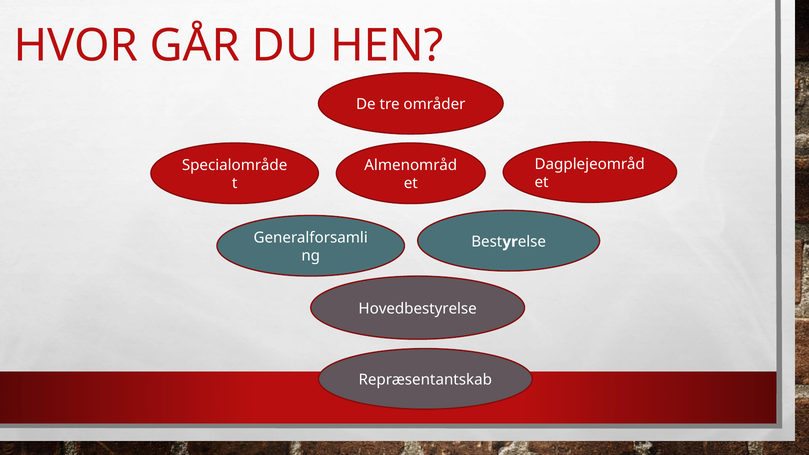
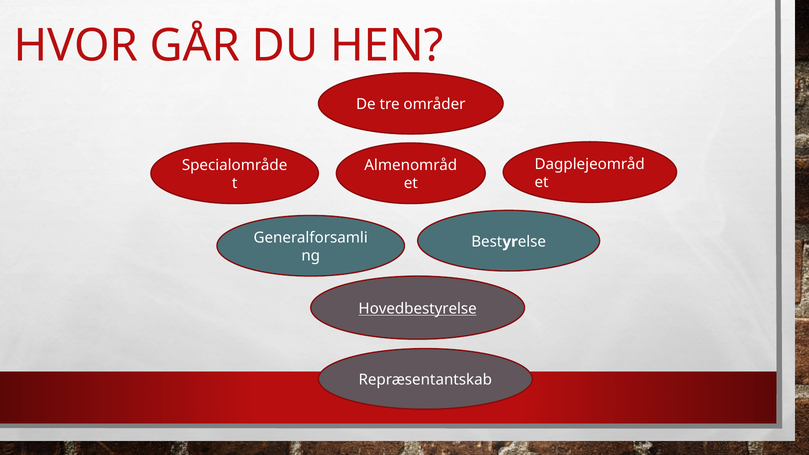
Hovedbestyrelse underline: none -> present
